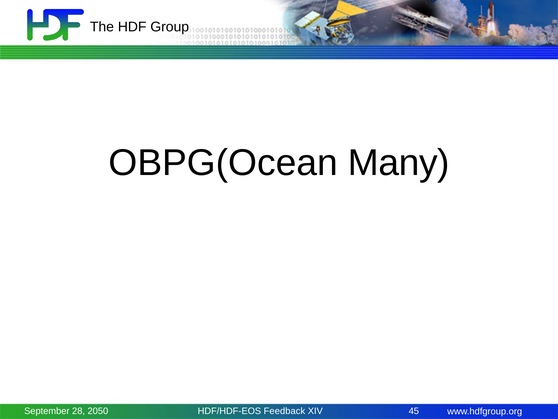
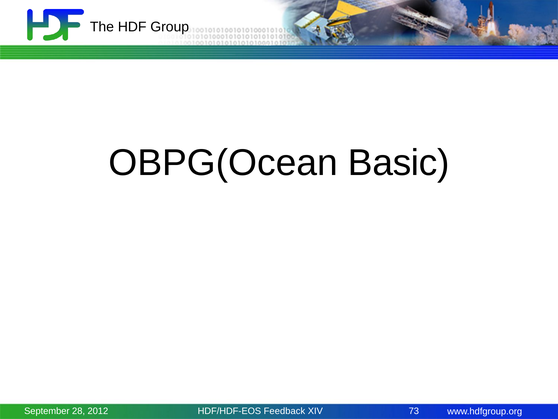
Many: Many -> Basic
2050: 2050 -> 2012
45: 45 -> 73
